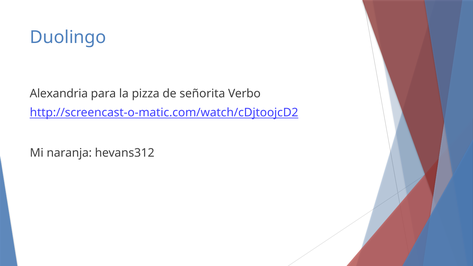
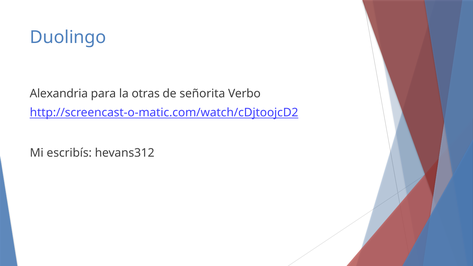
pizza: pizza -> otras
naranja: naranja -> escribís
